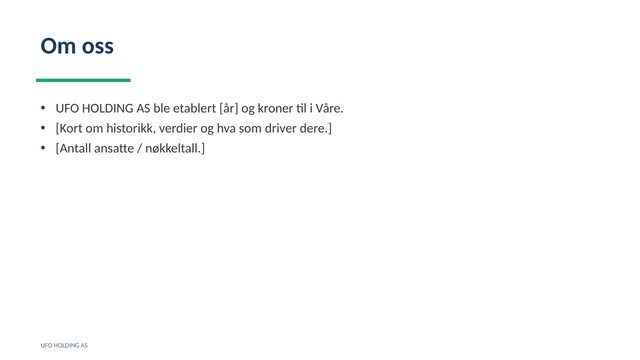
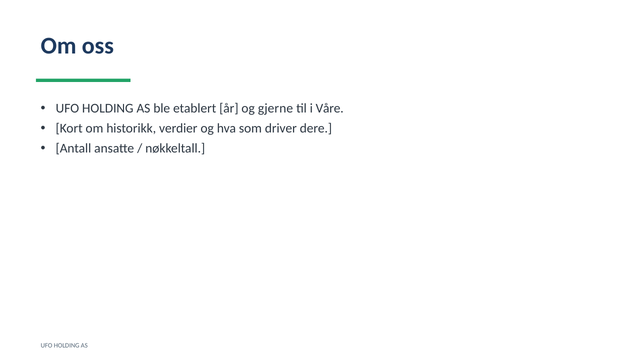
kroner: kroner -> gjerne
